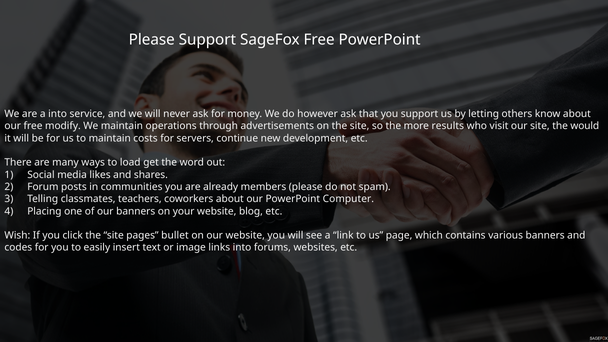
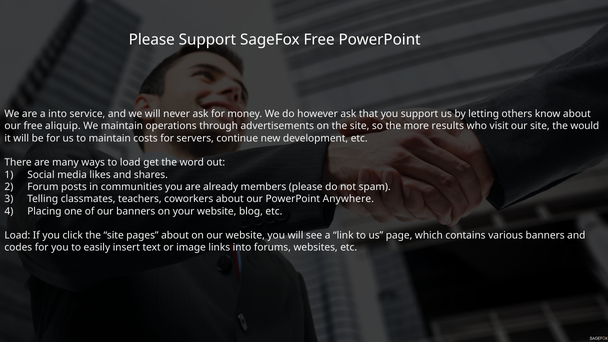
modify: modify -> aliquip
Computer: Computer -> Anywhere
Wish at (17, 235): Wish -> Load
pages bullet: bullet -> about
